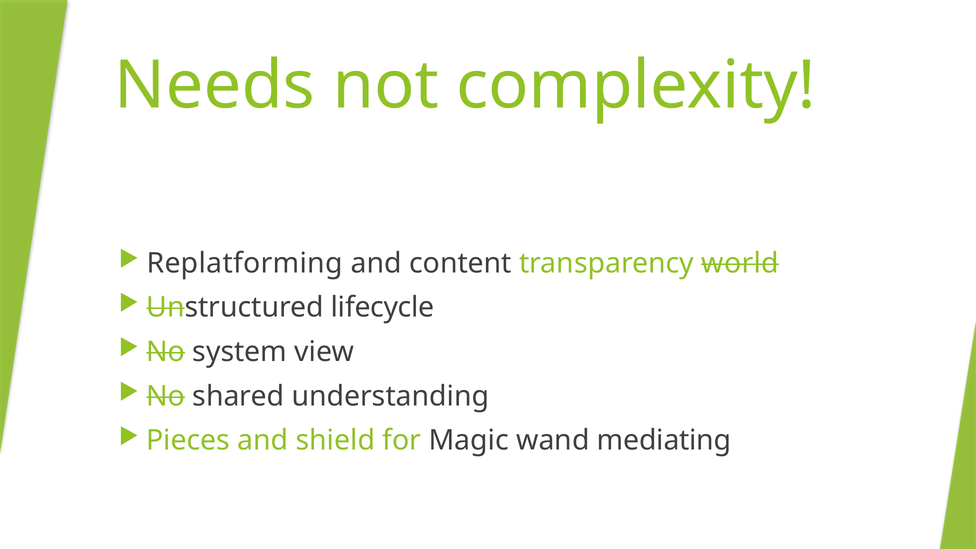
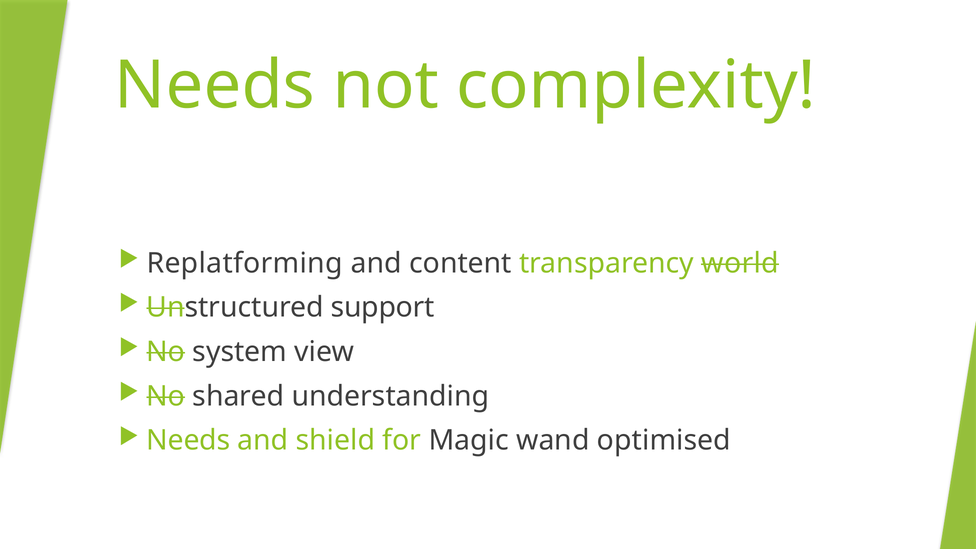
lifecycle: lifecycle -> support
Pieces at (188, 441): Pieces -> Needs
mediating: mediating -> optimised
